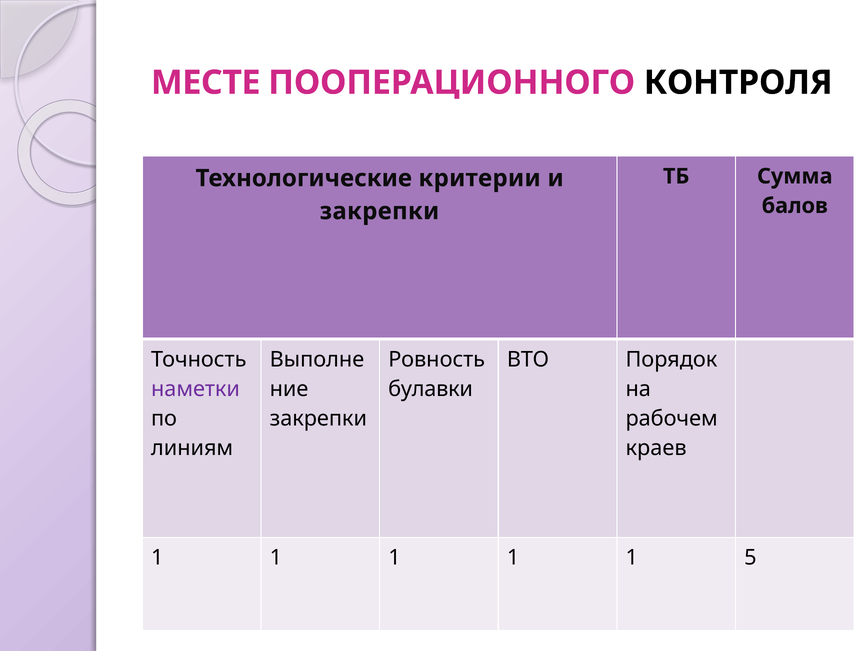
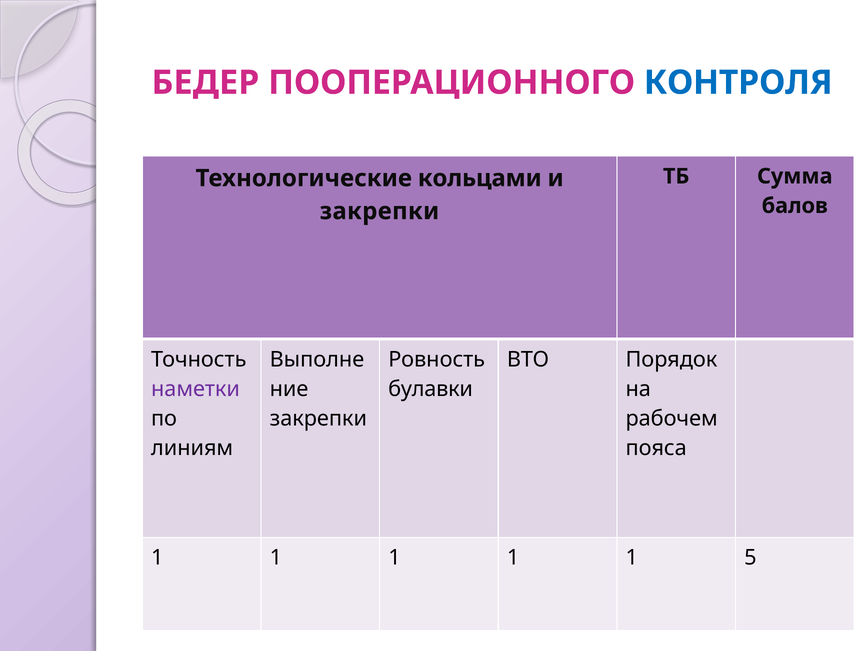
МЕСТЕ: МЕСТЕ -> БЕДЕР
КОНТРОЛЯ colour: black -> blue
критерии: критерии -> кольцами
краев: краев -> пояса
